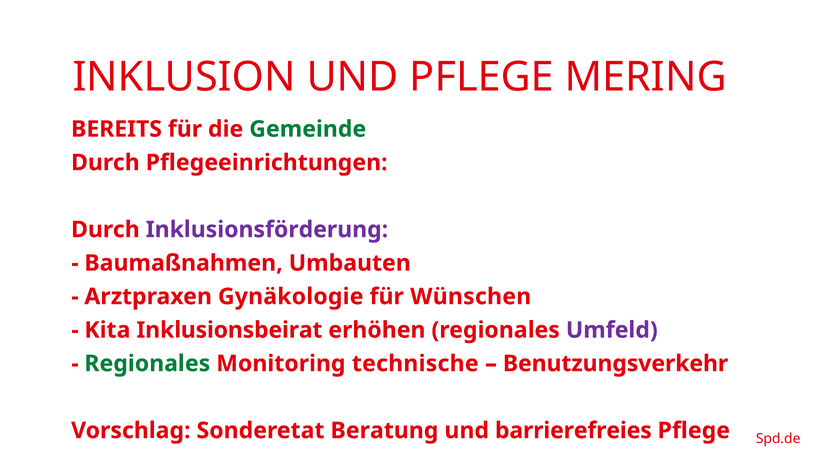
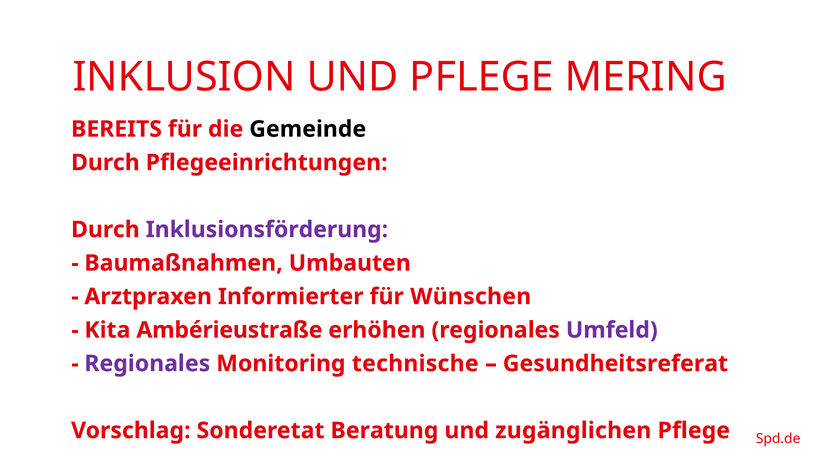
Gemeinde colour: green -> black
Gynäkologie: Gynäkologie -> Informierter
Inklusionsbeirat: Inklusionsbeirat -> Ambérieustraße
Regionales at (147, 364) colour: green -> purple
Benutzungsverkehr: Benutzungsverkehr -> Gesundheitsreferat
barrierefreies: barrierefreies -> zugänglichen
